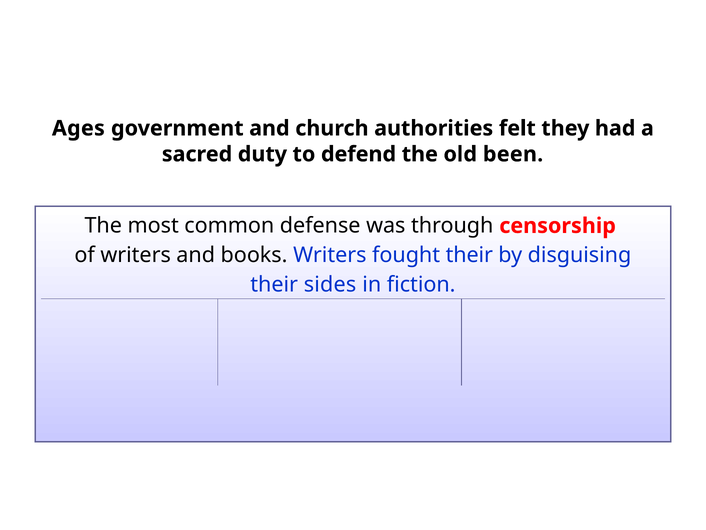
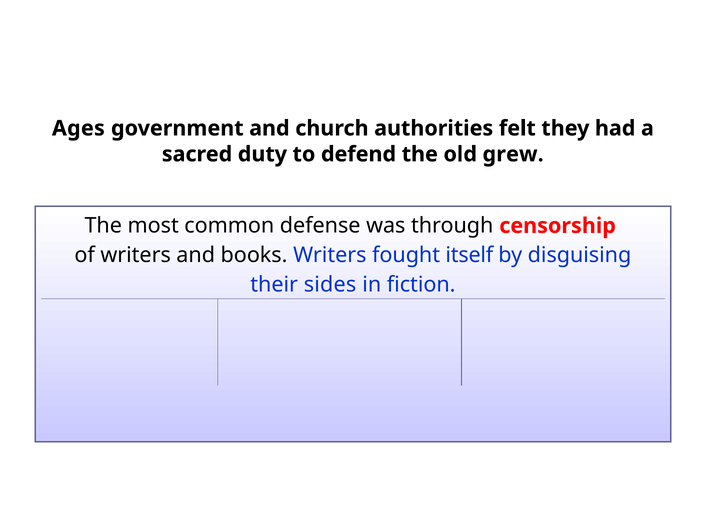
been: been -> grew
fought their: their -> itself
